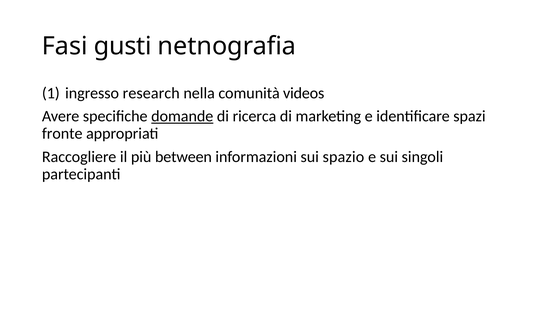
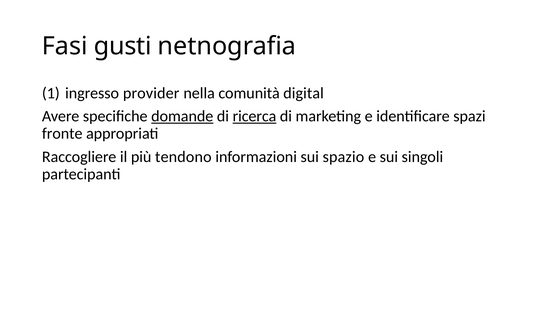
research: research -> provider
videos: videos -> digital
ricerca underline: none -> present
between: between -> tendono
